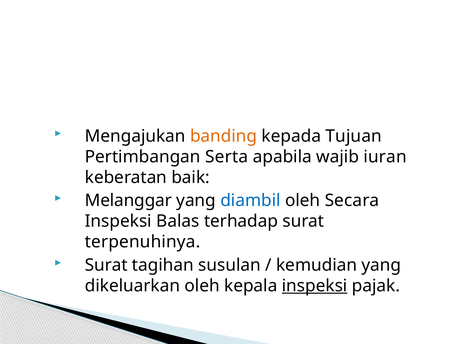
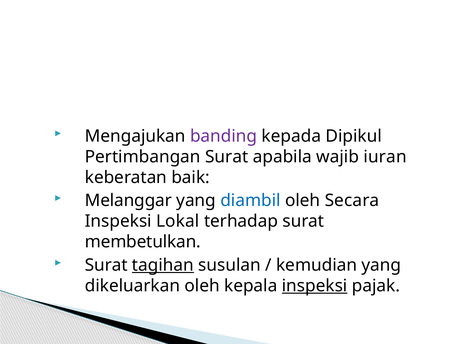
banding colour: orange -> purple
Tujuan: Tujuan -> Dipikul
Pertimbangan Serta: Serta -> Surat
Balas: Balas -> Lokal
terpenuhinya: terpenuhinya -> membetulkan
tagihan underline: none -> present
